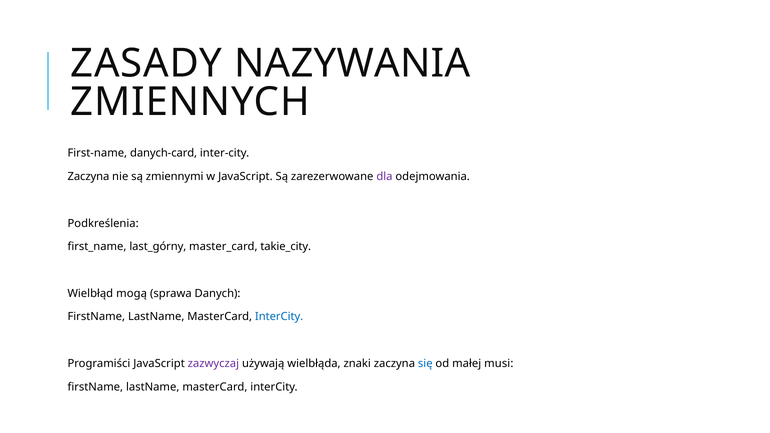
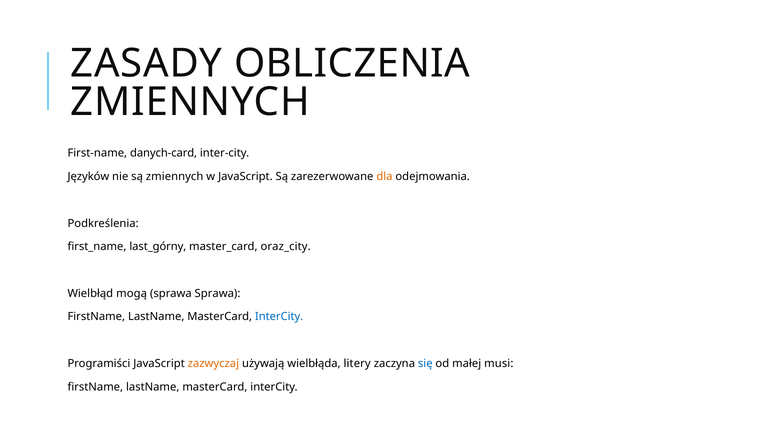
NAZYWANIA: NAZYWANIA -> OBLICZENIA
Zaczyna at (88, 177): Zaczyna -> Języków
są zmiennymi: zmiennymi -> zmiennych
dla colour: purple -> orange
takie_city: takie_city -> oraz_city
sprawa Danych: Danych -> Sprawa
zazwyczaj colour: purple -> orange
znaki: znaki -> litery
